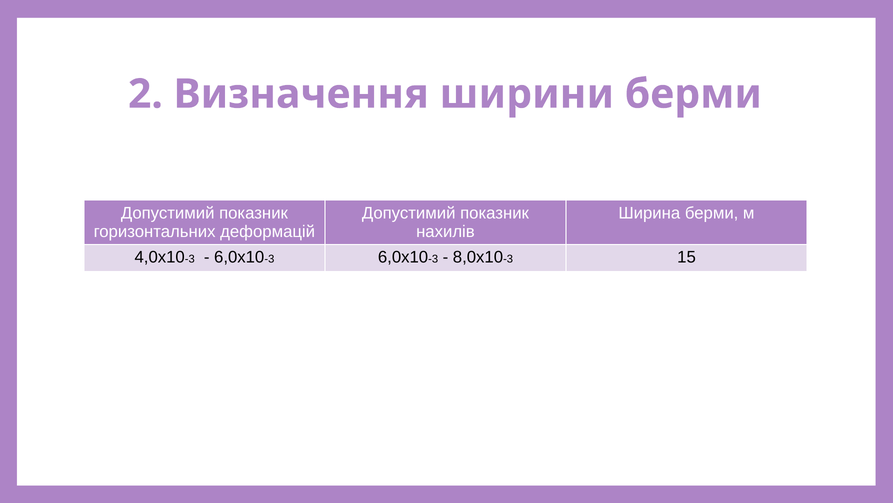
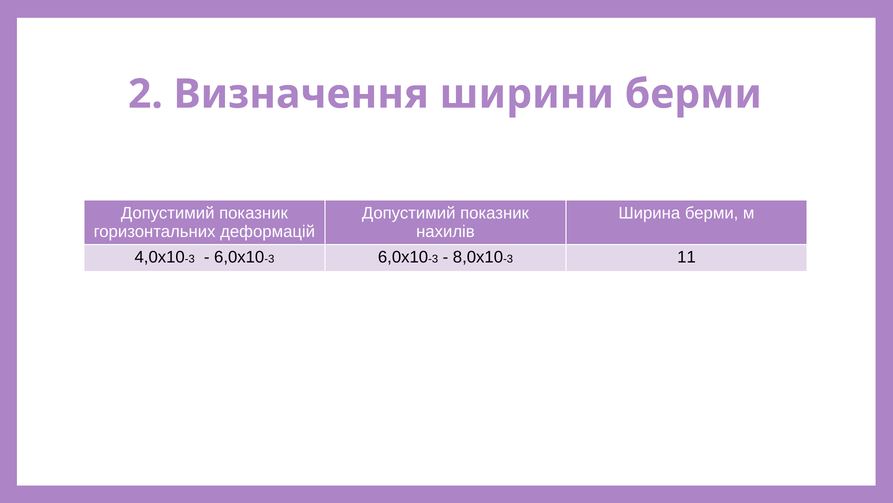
15: 15 -> 11
